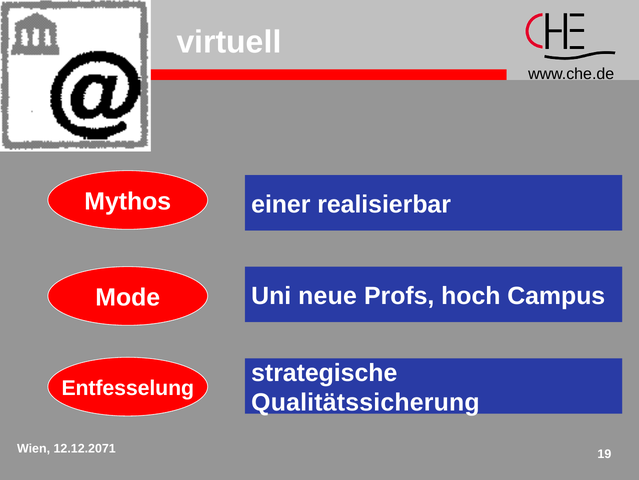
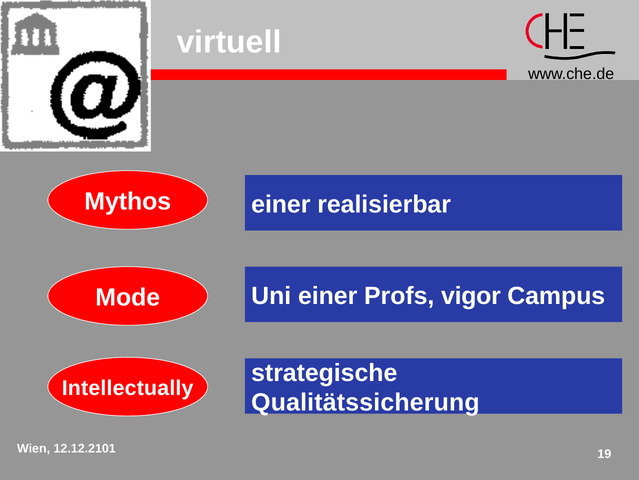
Uni neue: neue -> einer
hoch: hoch -> vigor
Entfesselung: Entfesselung -> Intellectually
12.12.2071: 12.12.2071 -> 12.12.2101
